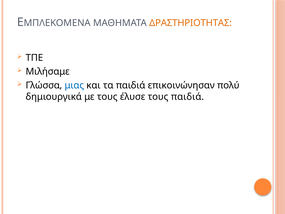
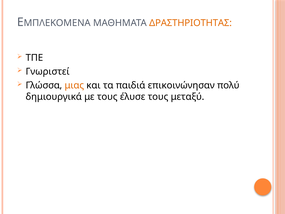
Μιλήσαμε: Μιλήσαμε -> Γνωριστεί
μιας colour: blue -> orange
τους παιδιά: παιδιά -> μεταξύ
